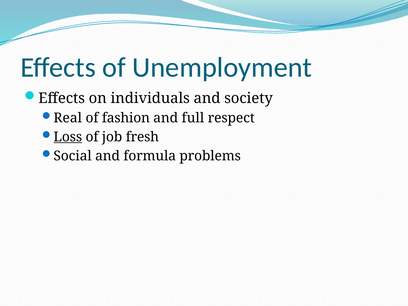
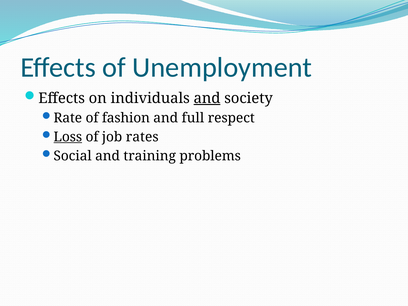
and at (207, 98) underline: none -> present
Real: Real -> Rate
fresh: fresh -> rates
formula: formula -> training
